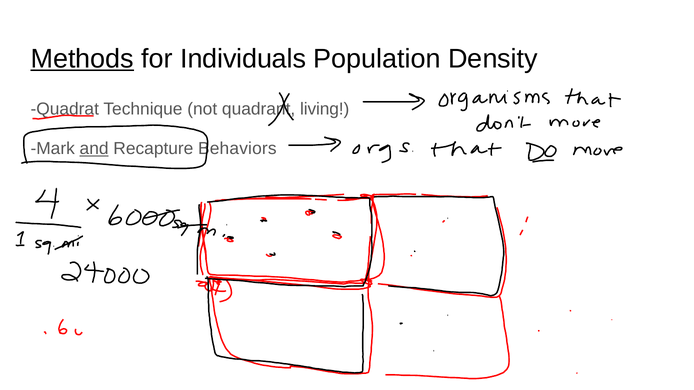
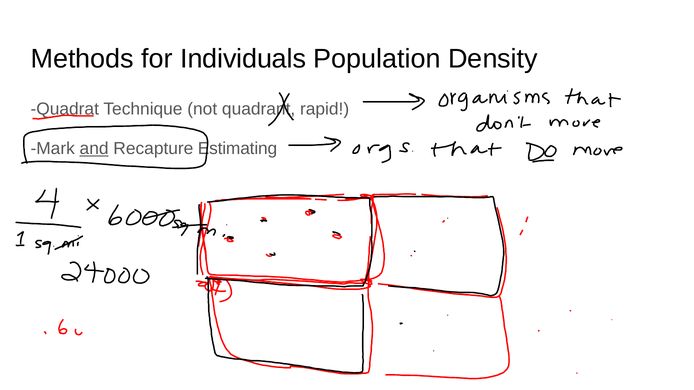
Methods underline: present -> none
living: living -> rapid
Behaviors: Behaviors -> Estimating
